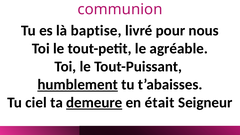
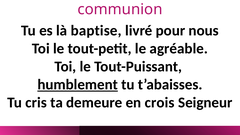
ciel: ciel -> cris
demeure underline: present -> none
était: était -> crois
